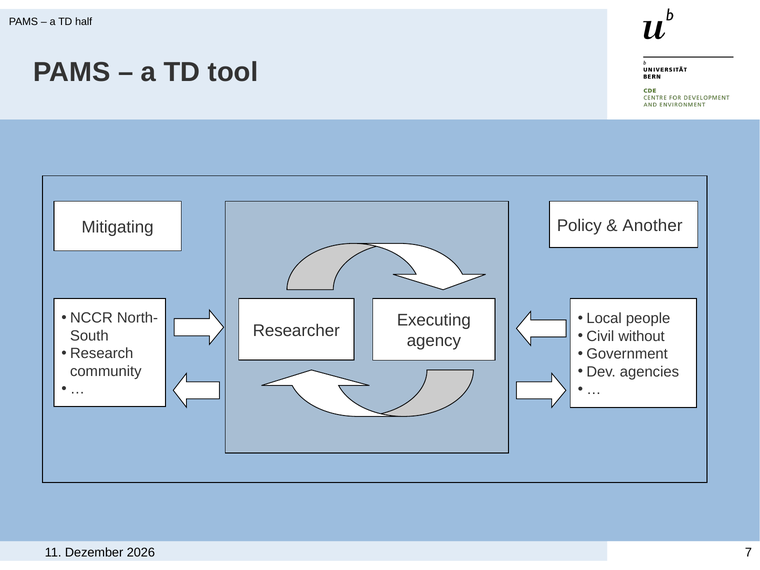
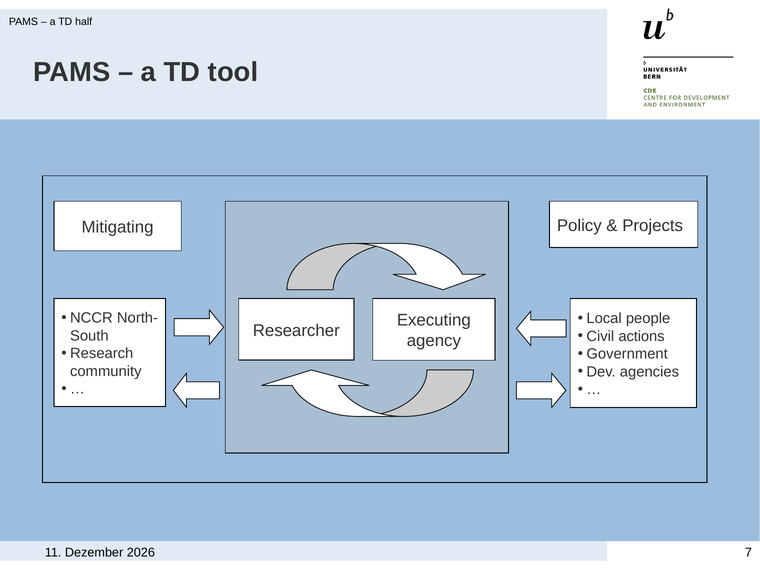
Another: Another -> Projects
without: without -> actions
